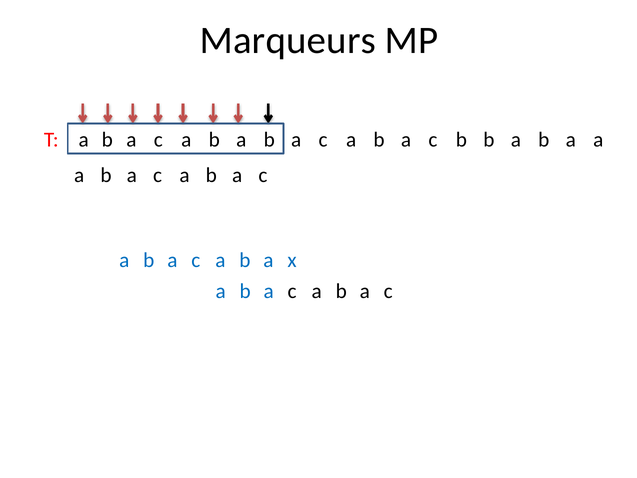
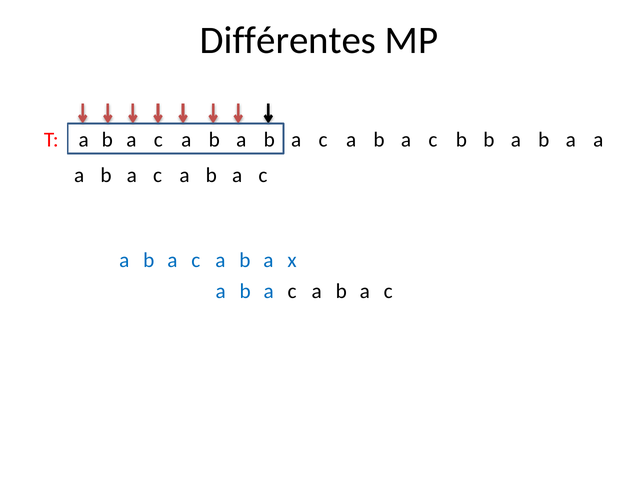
Marqueurs: Marqueurs -> Différentes
